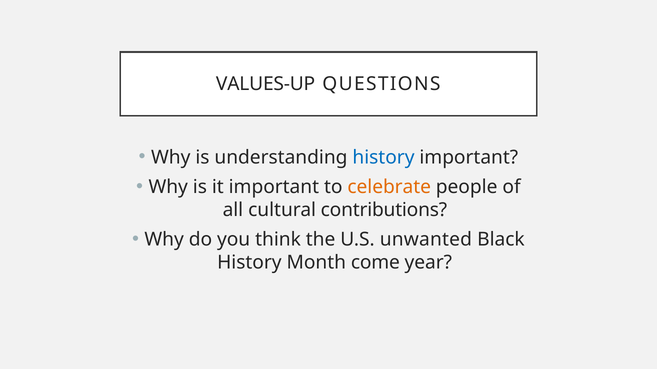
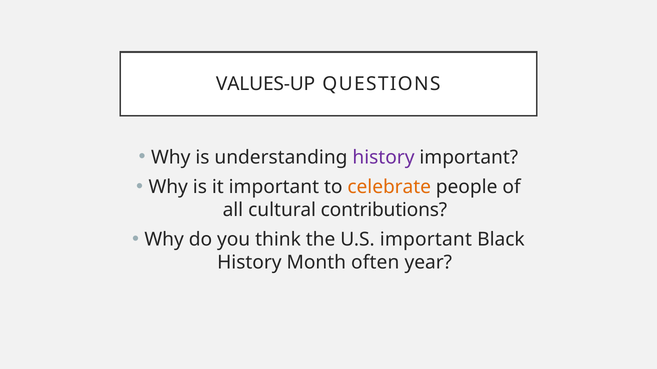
history at (383, 157) colour: blue -> purple
U.S unwanted: unwanted -> important
come: come -> often
